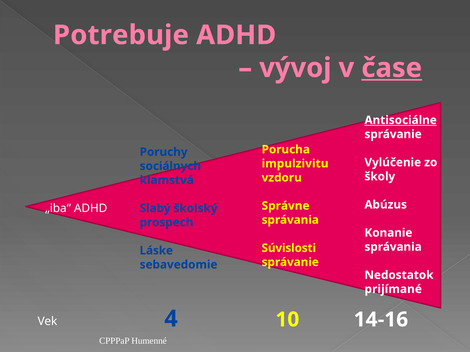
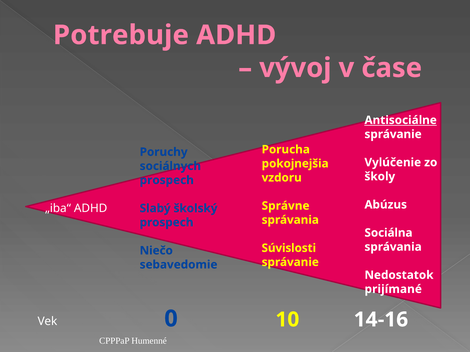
čase underline: present -> none
impulzivitu: impulzivitu -> pokojnejšia
klamstvá at (167, 180): klamstvá -> prospech
Konanie: Konanie -> Sociálna
Láske: Láske -> Niečo
4: 4 -> 0
